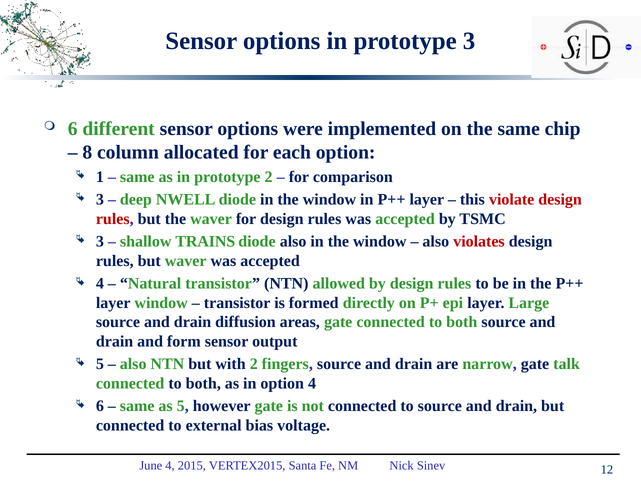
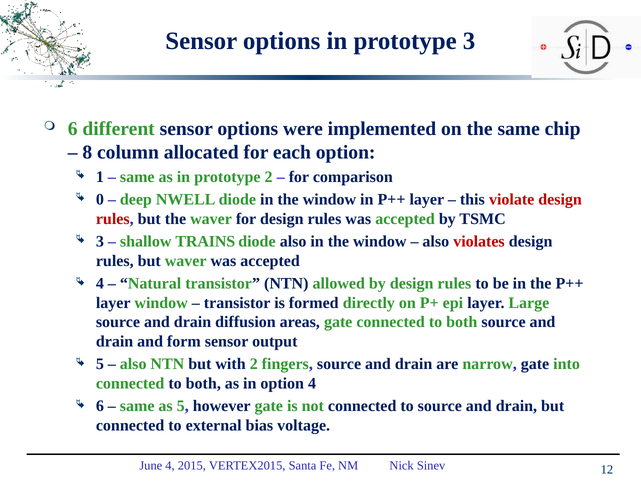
3 at (100, 199): 3 -> 0
talk: talk -> into
